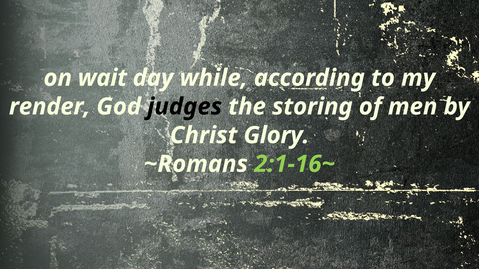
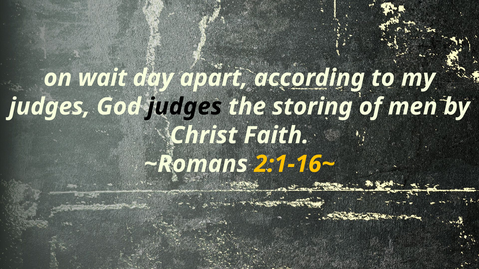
while: while -> apart
render at (50, 107): render -> judges
Glory: Glory -> Faith
2:1-16~ colour: light green -> yellow
